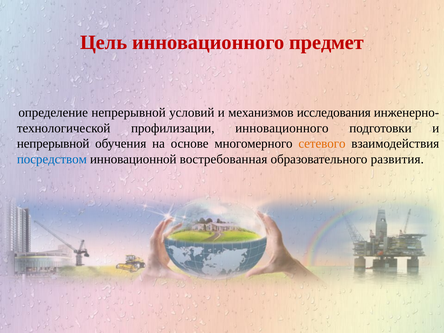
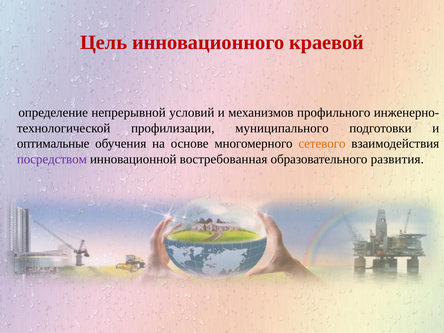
предмет: предмет -> краевой
исследования: исследования -> профильного
профилизации инновационного: инновационного -> муниципального
непрерывной at (53, 144): непрерывной -> оптимальные
посредством colour: blue -> purple
